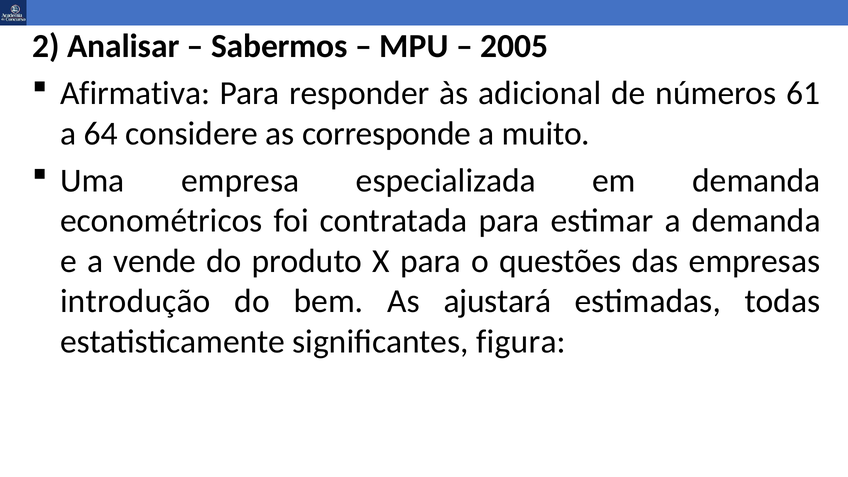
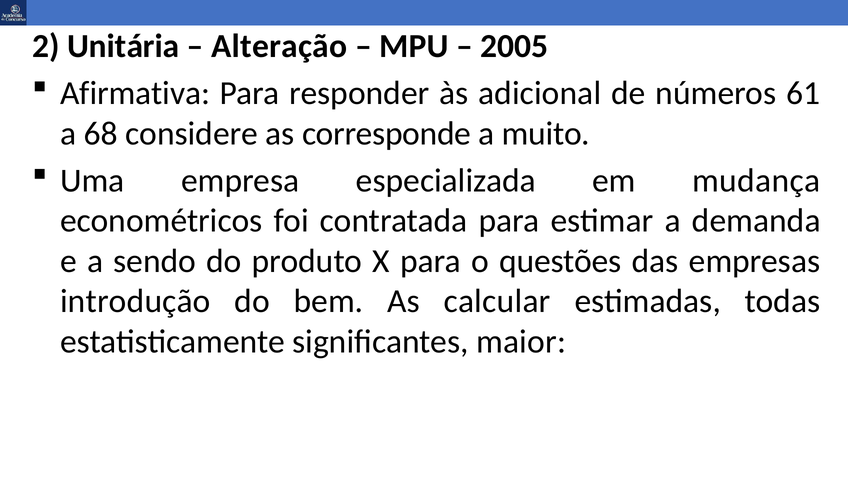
Analisar: Analisar -> Unitária
Sabermos: Sabermos -> Alteração
64: 64 -> 68
em demanda: demanda -> mudança
vende: vende -> sendo
ajustará: ajustará -> calcular
figura: figura -> maior
